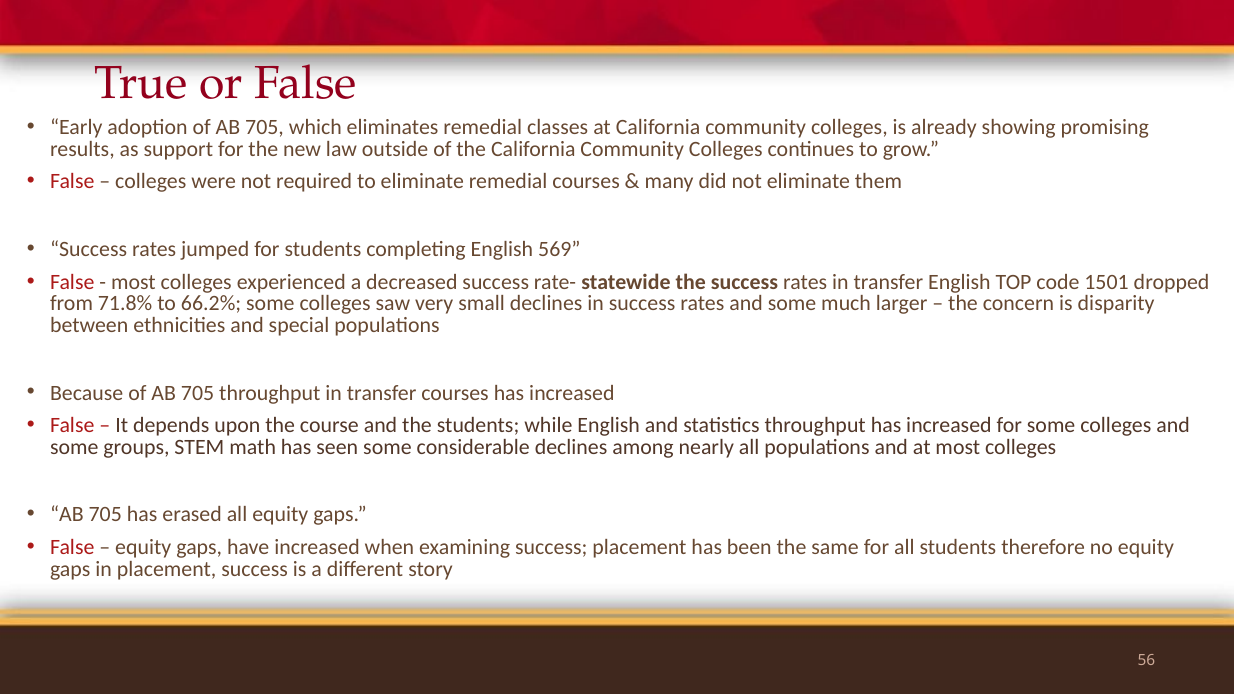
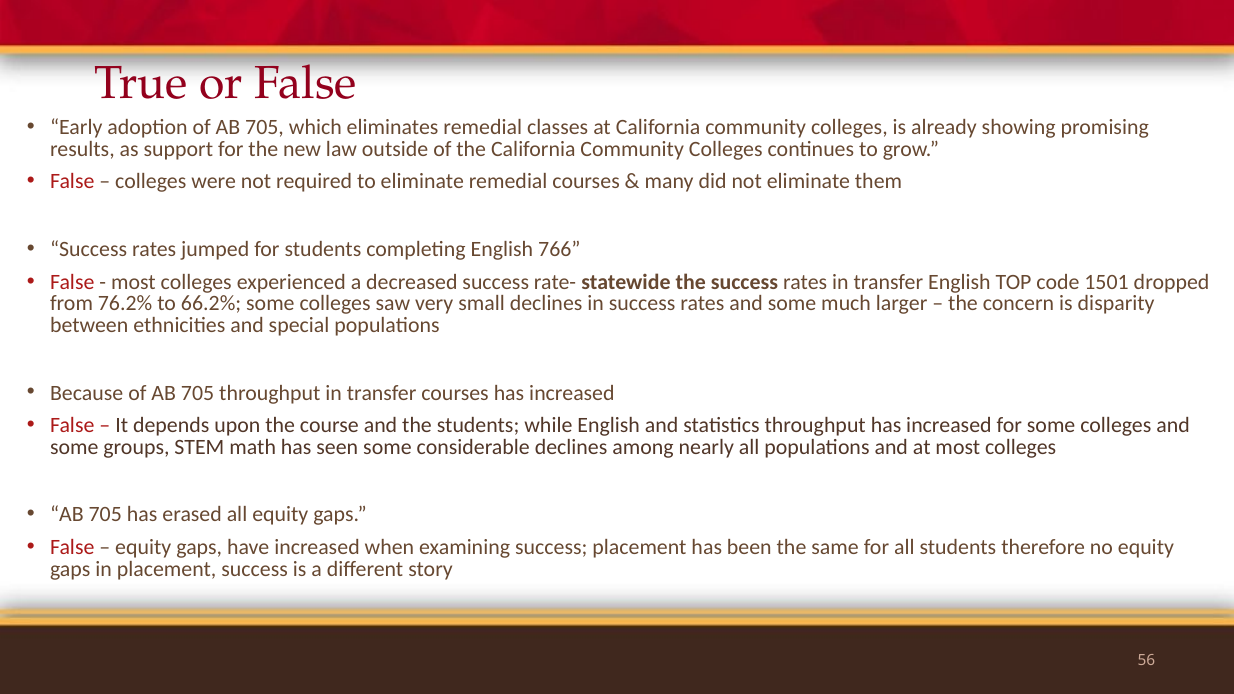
569: 569 -> 766
71.8%: 71.8% -> 76.2%
